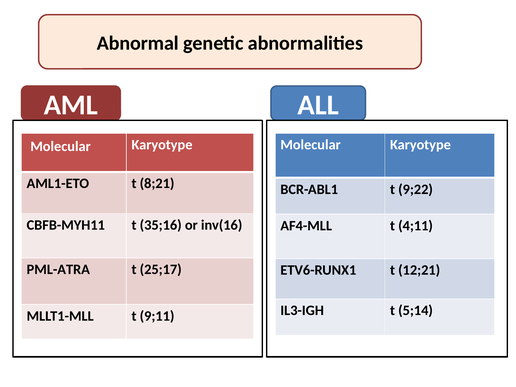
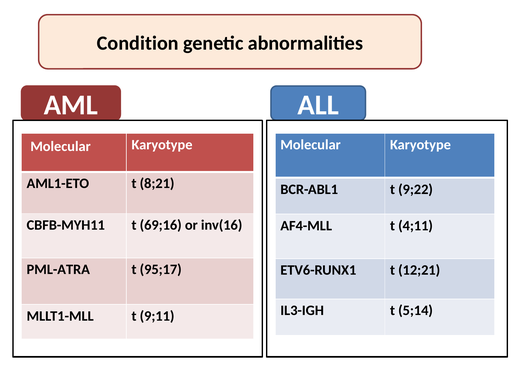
Abnormal: Abnormal -> Condition
35;16: 35;16 -> 69;16
25;17: 25;17 -> 95;17
